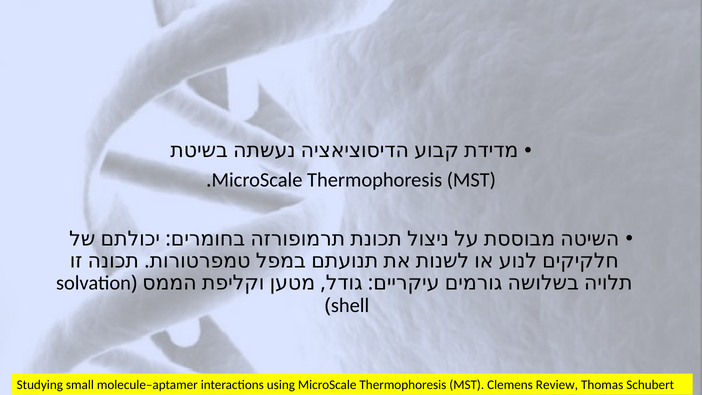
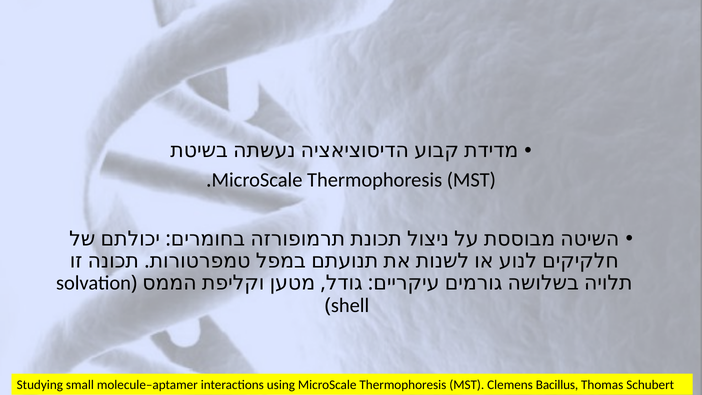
Review: Review -> Bacillus
